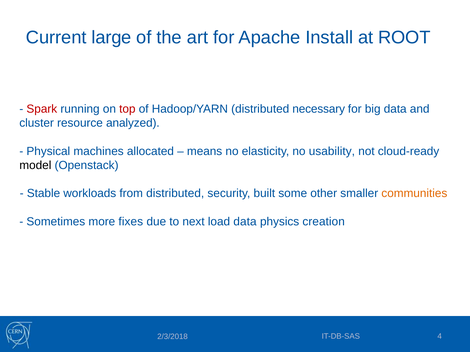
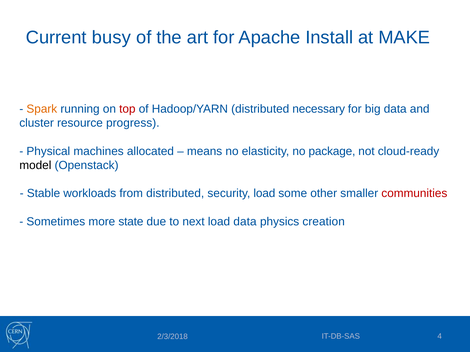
large: large -> busy
ROOT: ROOT -> MAKE
Spark colour: red -> orange
analyzed: analyzed -> progress
usability: usability -> package
security built: built -> load
communities colour: orange -> red
fixes: fixes -> state
